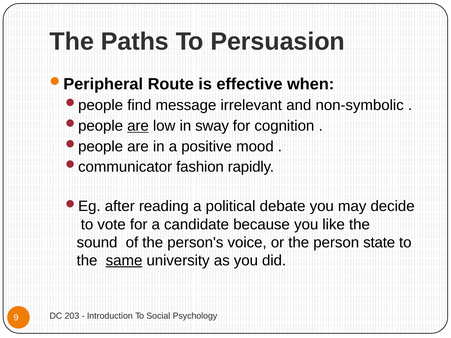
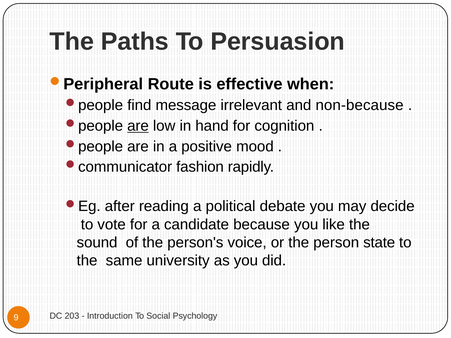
non-symbolic: non-symbolic -> non-because
sway: sway -> hand
same underline: present -> none
